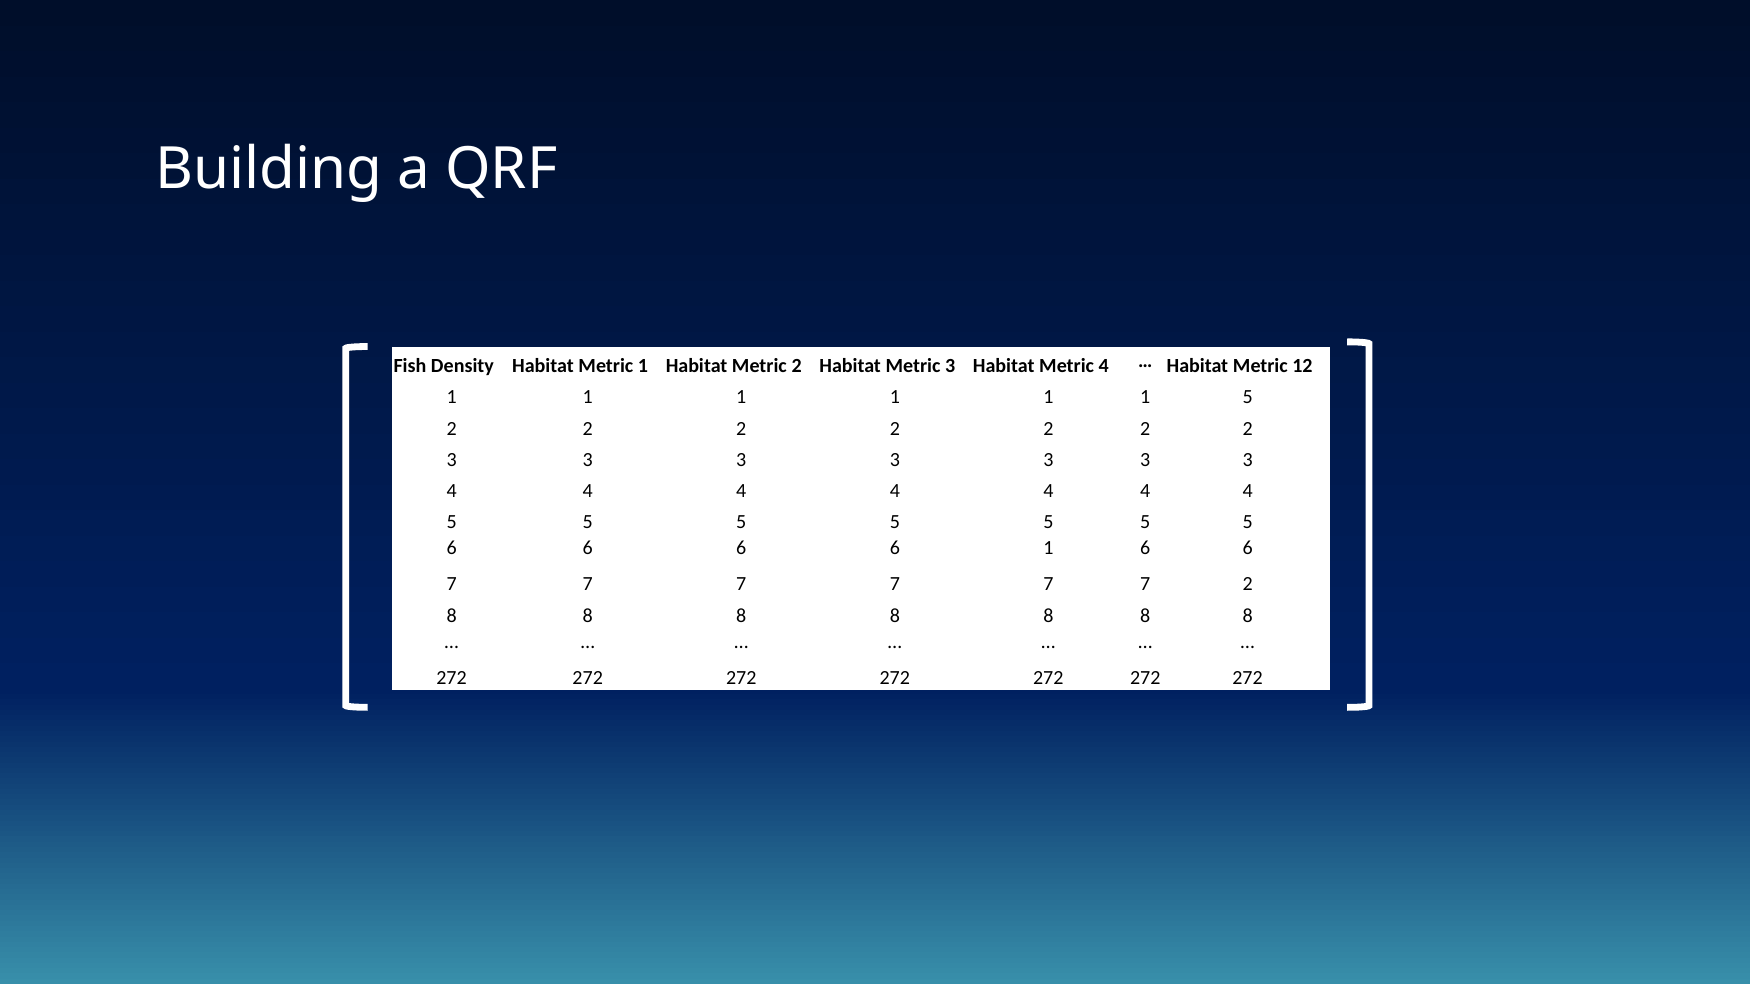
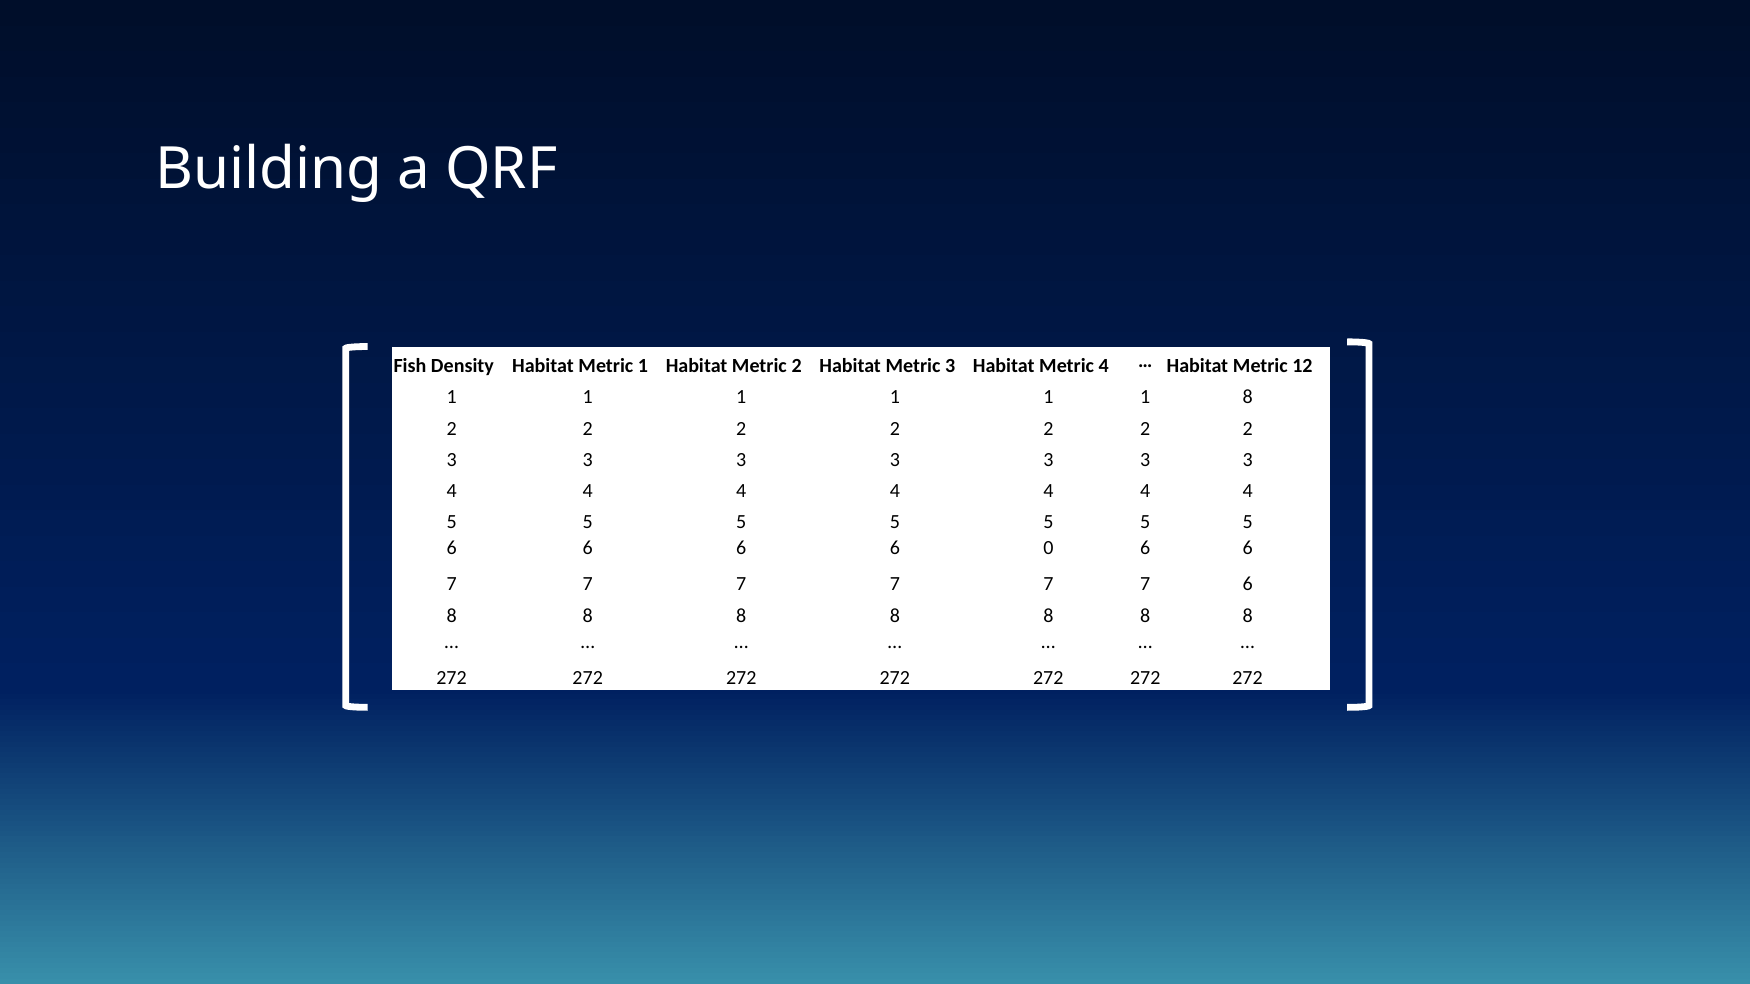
1 5: 5 -> 8
6 1: 1 -> 0
7 2: 2 -> 6
